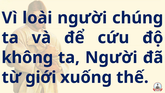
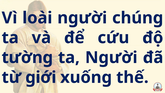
không: không -> tường
